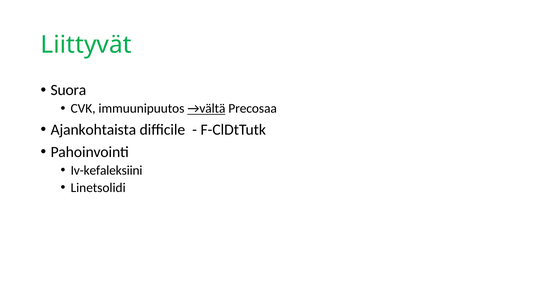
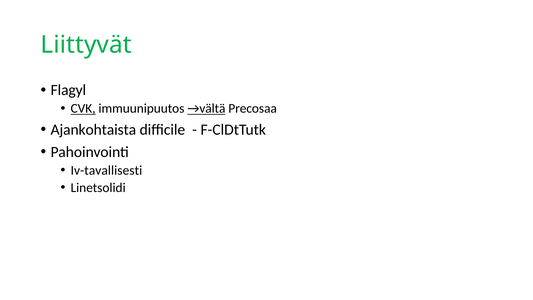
Suora: Suora -> Flagyl
CVK underline: none -> present
Iv-kefaleksiini: Iv-kefaleksiini -> Iv-tavallisesti
